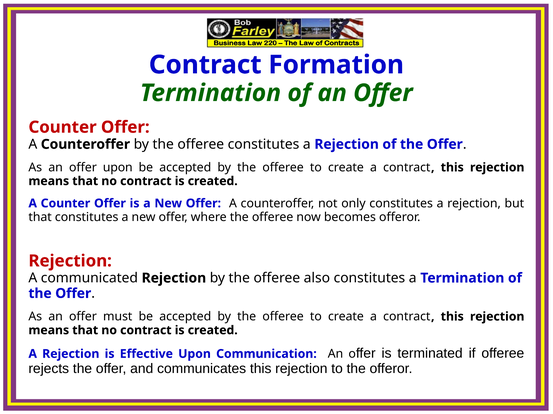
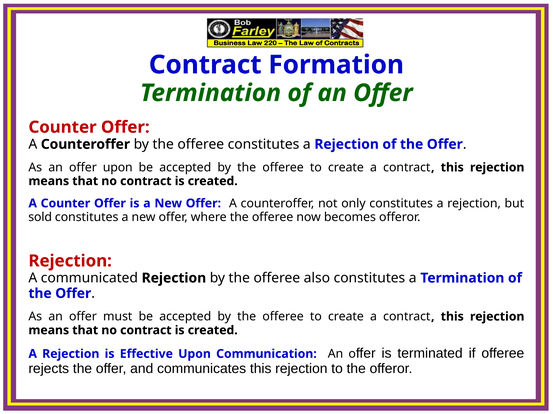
that at (40, 217): that -> sold
